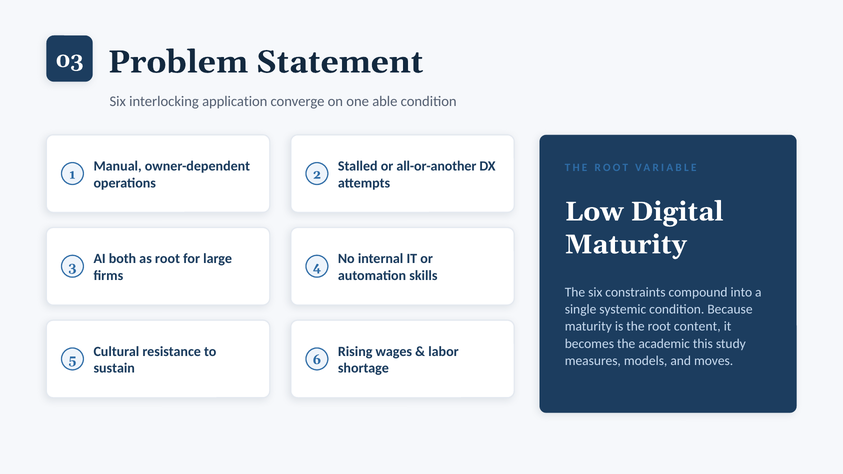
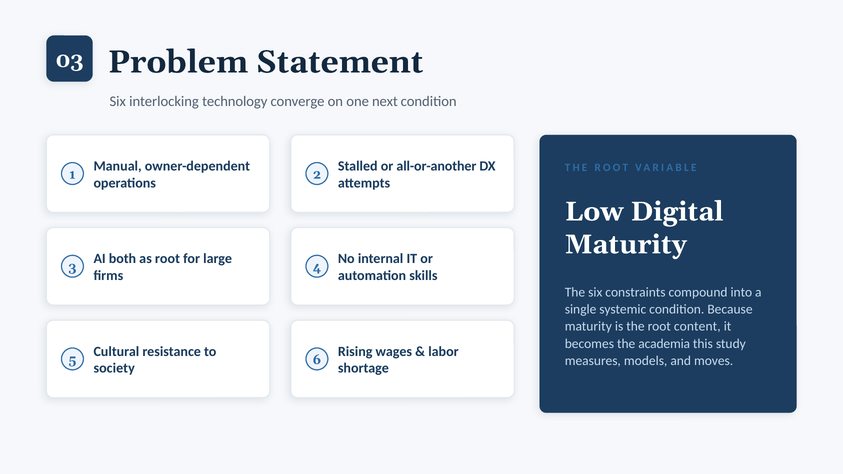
application: application -> technology
able: able -> next
academic: academic -> academia
sustain: sustain -> society
